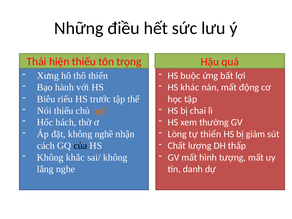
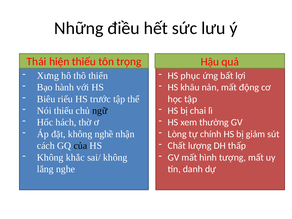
buộc: buộc -> phục
khác: khác -> khâu
ngữ colour: orange -> black
tự thiển: thiển -> chính
